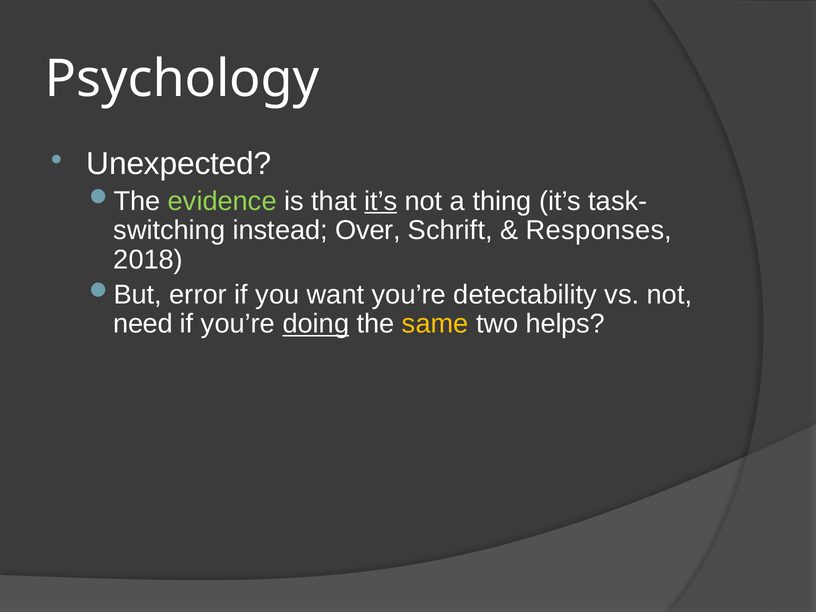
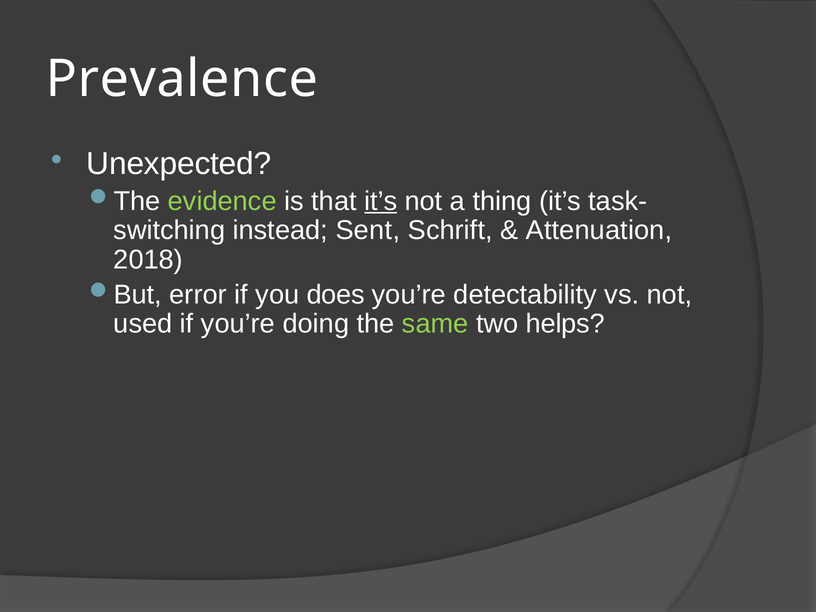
Psychology: Psychology -> Prevalence
Over: Over -> Sent
Responses: Responses -> Attenuation
want: want -> does
need: need -> used
doing underline: present -> none
same colour: yellow -> light green
